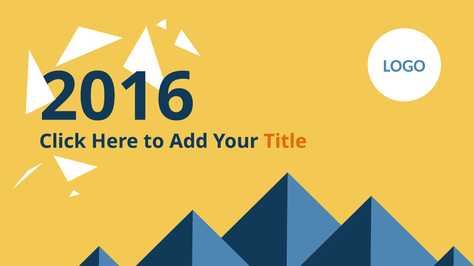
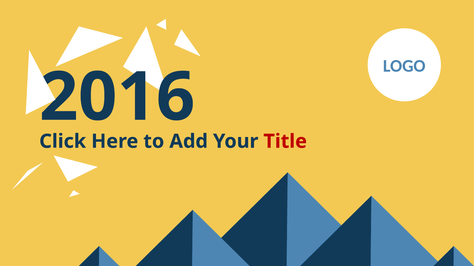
Title colour: orange -> red
